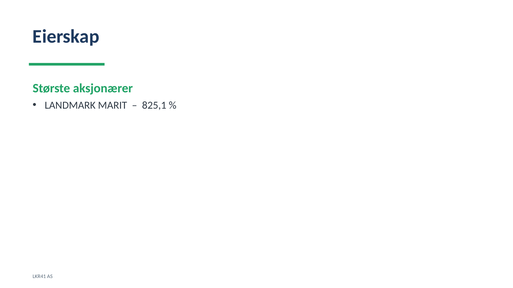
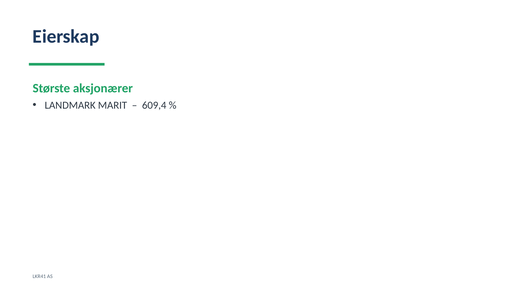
825,1: 825,1 -> 609,4
